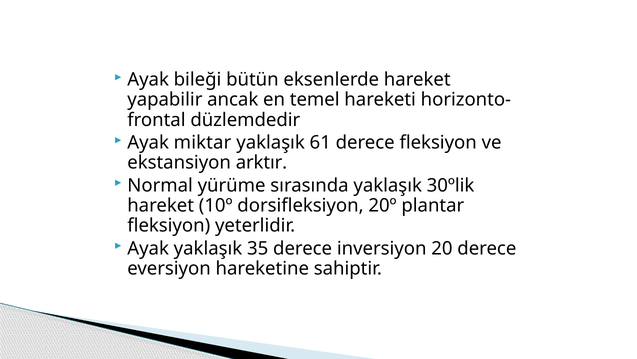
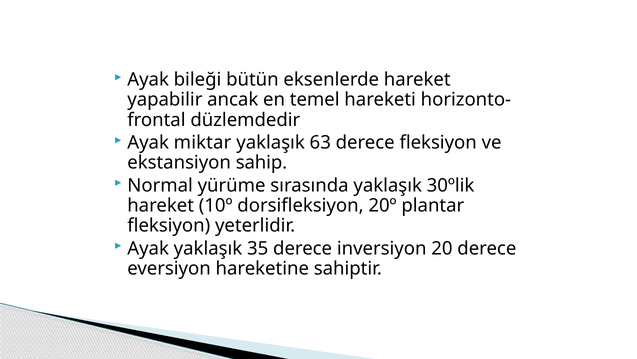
61: 61 -> 63
arktır: arktır -> sahip
